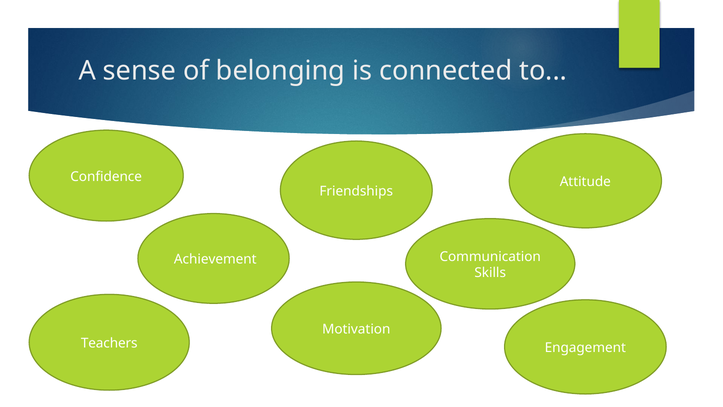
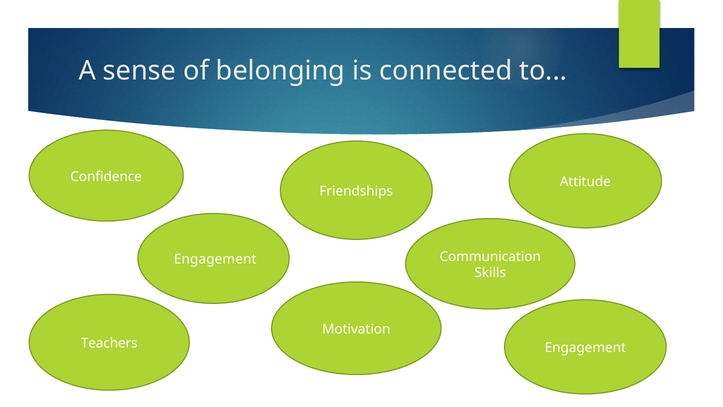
Achievement at (215, 259): Achievement -> Engagement
